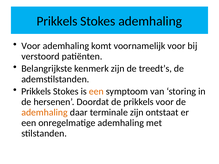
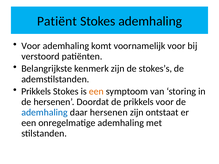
Prikkels at (57, 21): Prikkels -> Patiënt
treedt’s: treedt’s -> stokes’s
ademhaling at (45, 113) colour: orange -> blue
daar terminale: terminale -> hersenen
